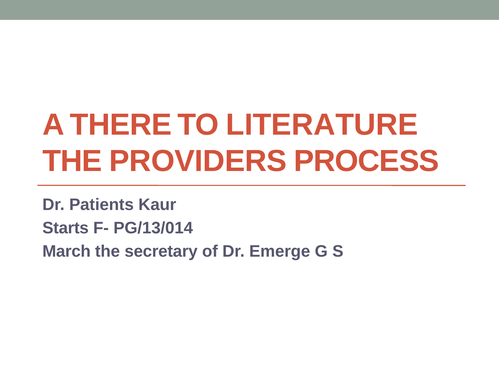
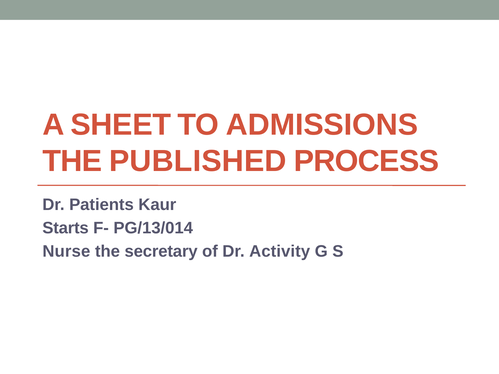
THERE: THERE -> SHEET
LITERATURE: LITERATURE -> ADMISSIONS
PROVIDERS: PROVIDERS -> PUBLISHED
March: March -> Nurse
Emerge: Emerge -> Activity
